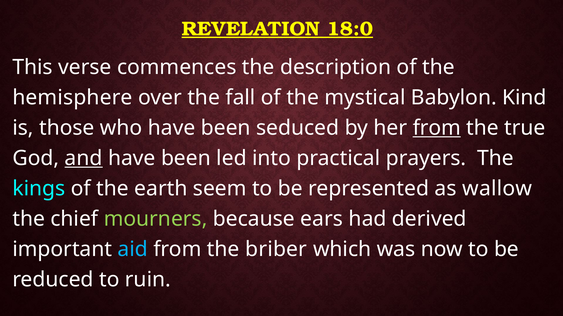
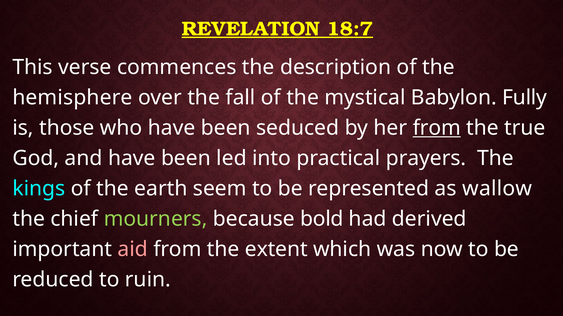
18:0: 18:0 -> 18:7
Kind: Kind -> Fully
and underline: present -> none
ears: ears -> bold
aid colour: light blue -> pink
briber: briber -> extent
